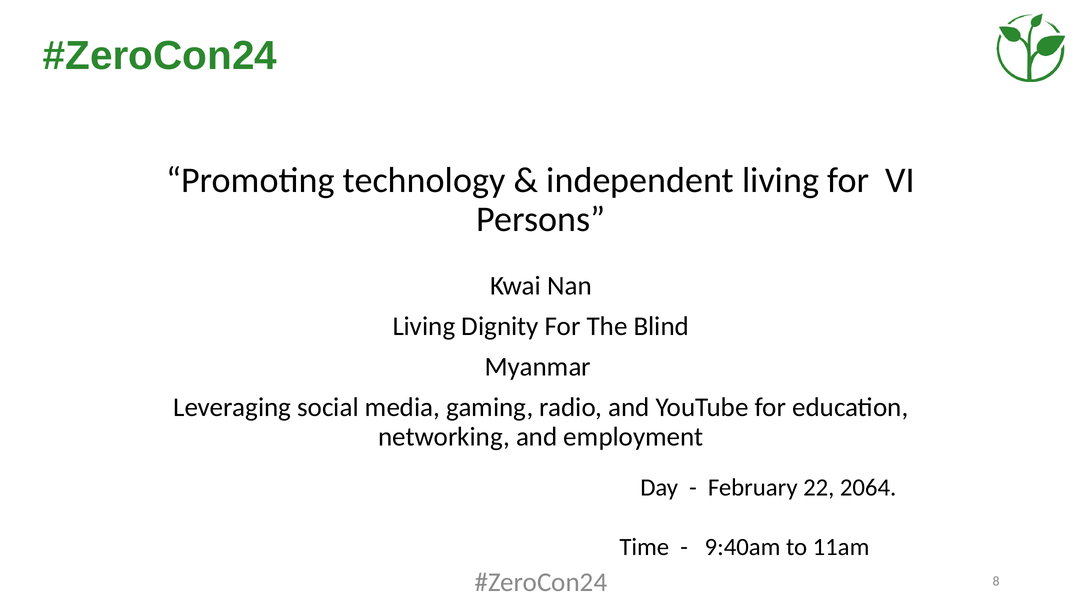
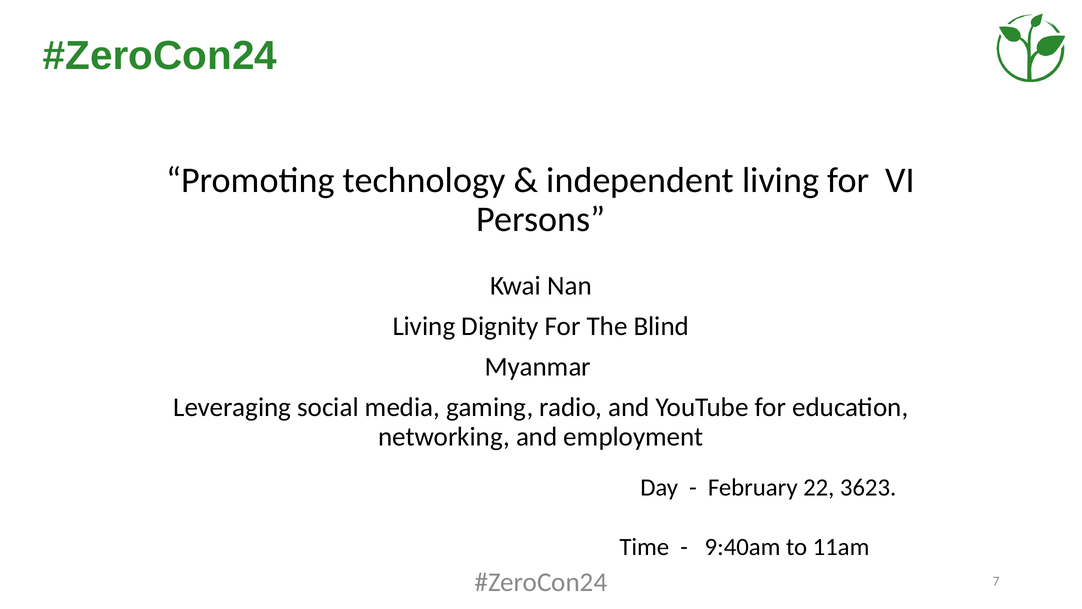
2064: 2064 -> 3623
8: 8 -> 7
